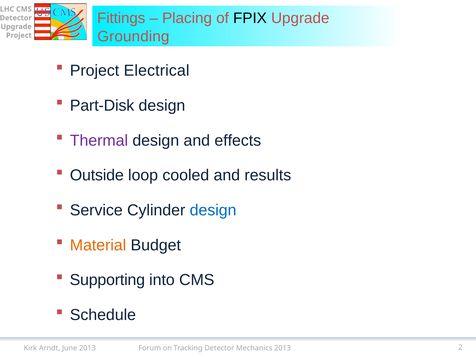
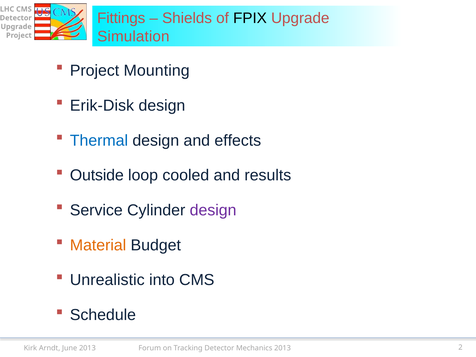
Placing: Placing -> Shields
Grounding: Grounding -> Simulation
Electrical: Electrical -> Mounting
Part-Disk: Part-Disk -> Erik-Disk
Thermal colour: purple -> blue
design at (213, 210) colour: blue -> purple
Supporting: Supporting -> Unrealistic
